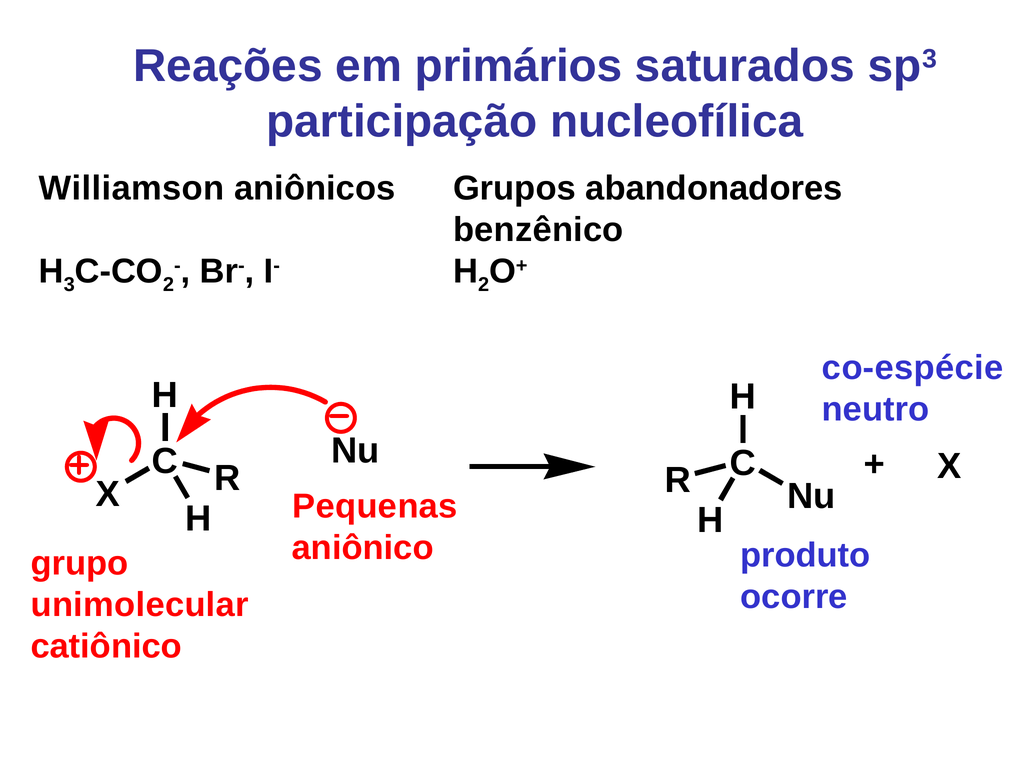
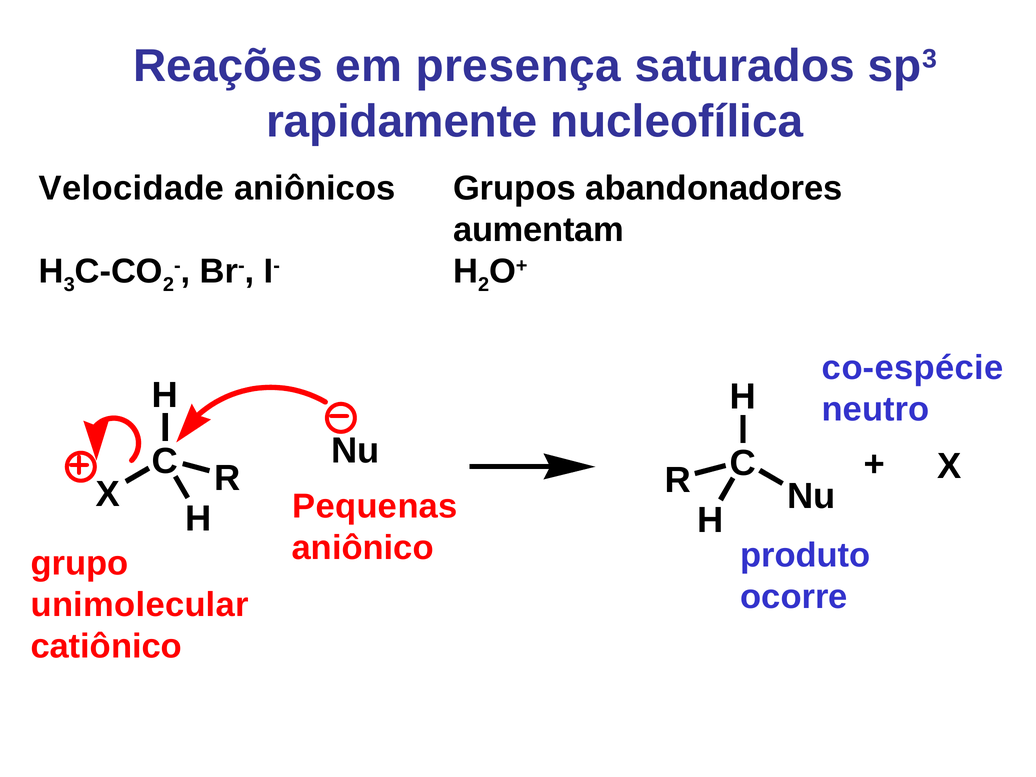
primários: primários -> presença
participação: participação -> rapidamente
Williamson: Williamson -> Velocidade
benzênico: benzênico -> aumentam
